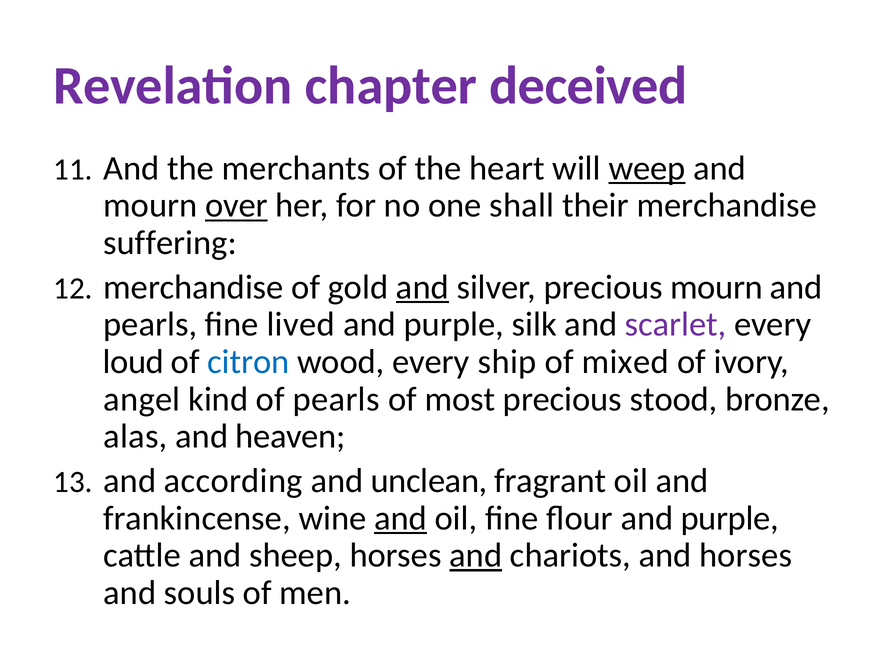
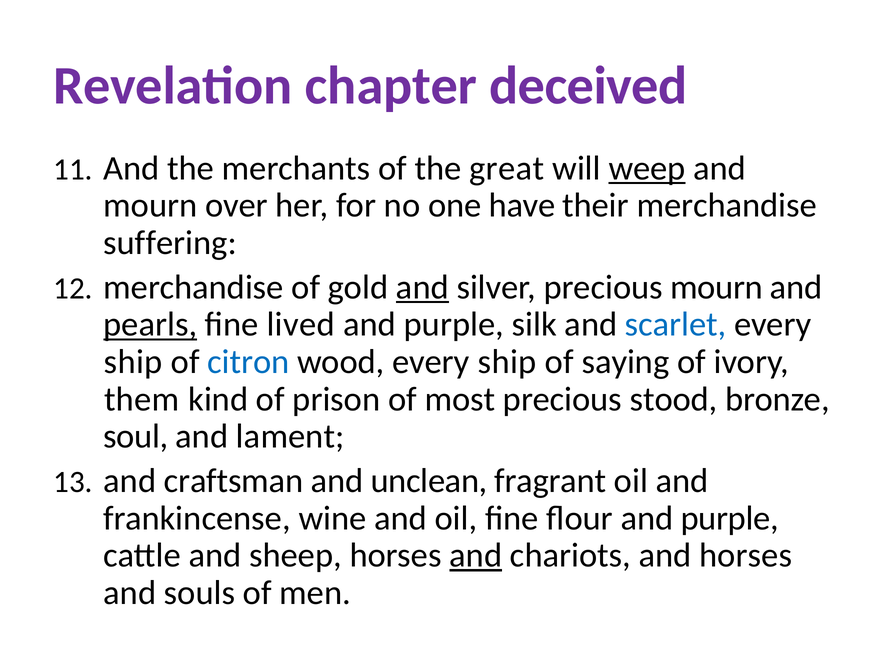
heart: heart -> great
over underline: present -> none
shall: shall -> have
pearls at (150, 325) underline: none -> present
scarlet colour: purple -> blue
loud at (133, 362): loud -> ship
mixed: mixed -> saying
angel: angel -> them
of pearls: pearls -> prison
alas: alas -> soul
heaven: heaven -> lament
according: according -> craftsman
and at (401, 519) underline: present -> none
